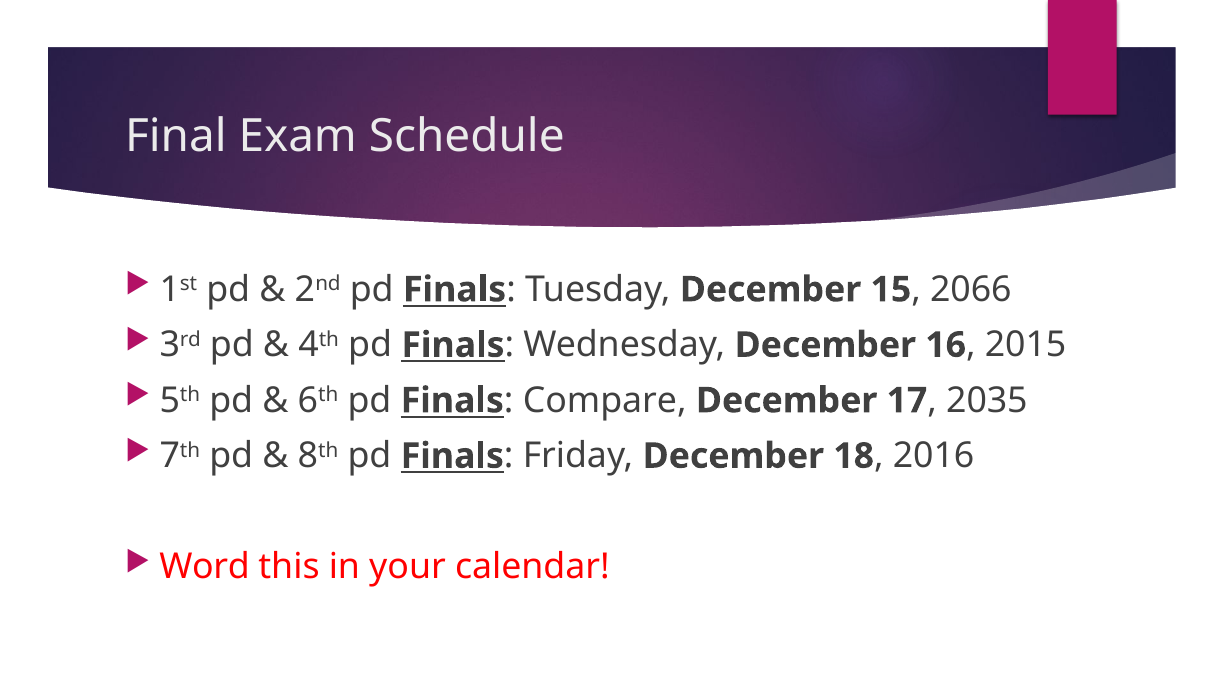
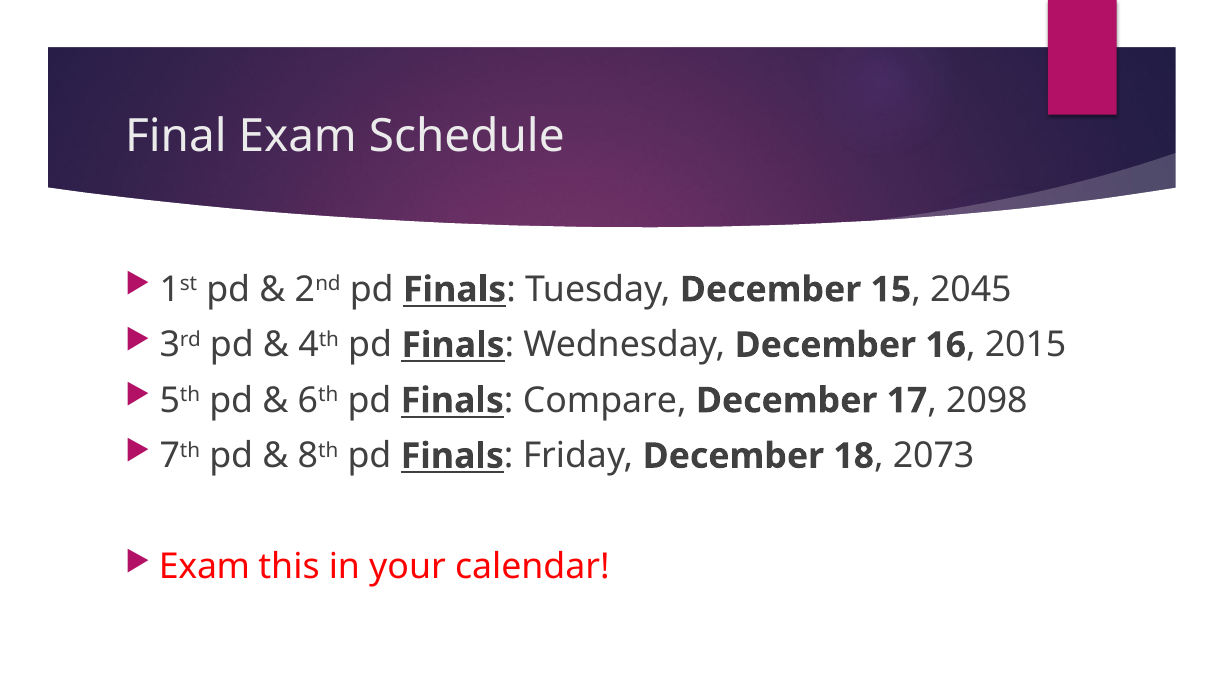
2066: 2066 -> 2045
2035: 2035 -> 2098
2016: 2016 -> 2073
Word at (205, 567): Word -> Exam
